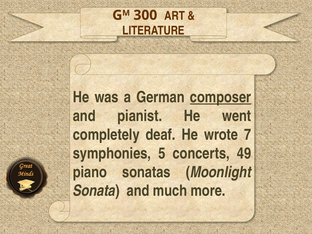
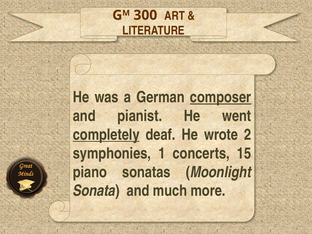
completely underline: none -> present
7: 7 -> 2
5: 5 -> 1
49: 49 -> 15
